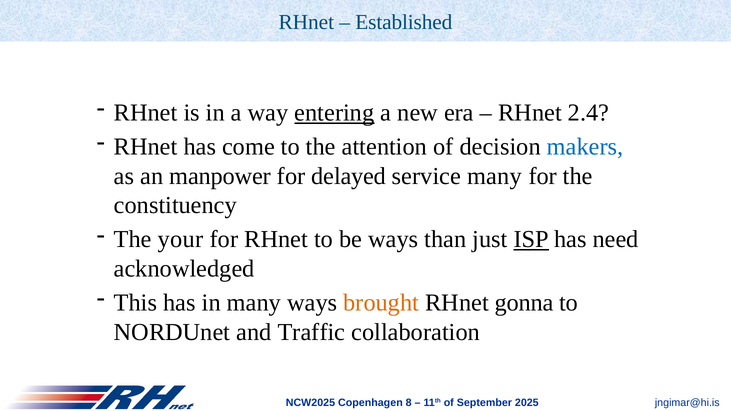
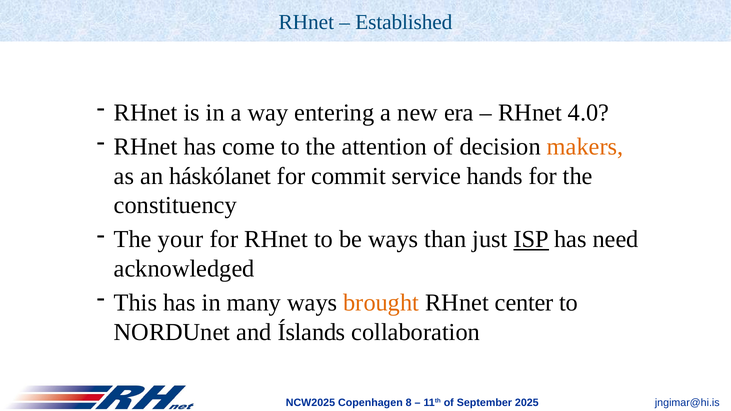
entering underline: present -> none
2.4: 2.4 -> 4.0
makers colour: blue -> orange
manpower: manpower -> háskólanet
delayed: delayed -> commit
service many: many -> hands
gonna: gonna -> center
Traffic: Traffic -> Íslands
